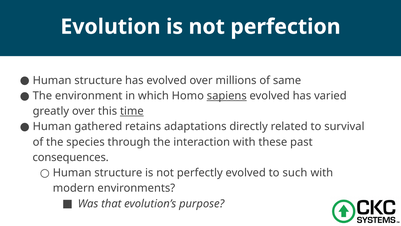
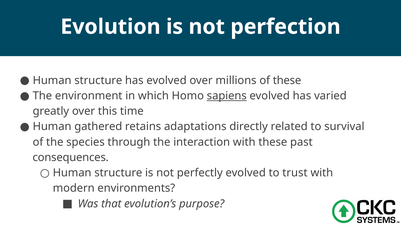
of same: same -> these
time underline: present -> none
such: such -> trust
